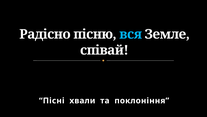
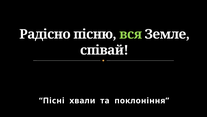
вся colour: light blue -> light green
